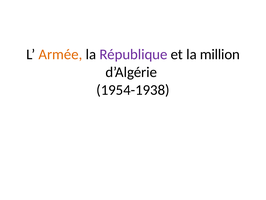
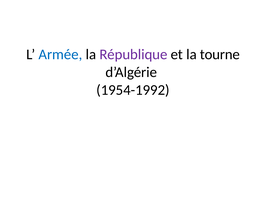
Armée colour: orange -> blue
million: million -> tourne
1954-1938: 1954-1938 -> 1954-1992
